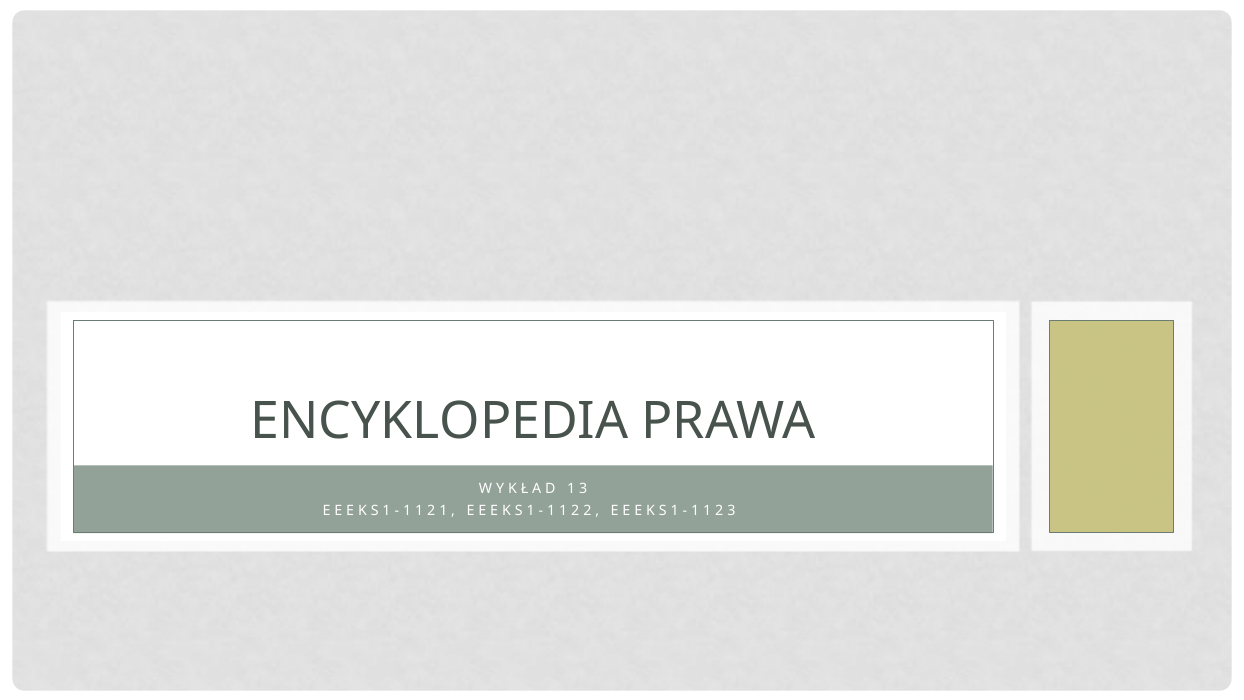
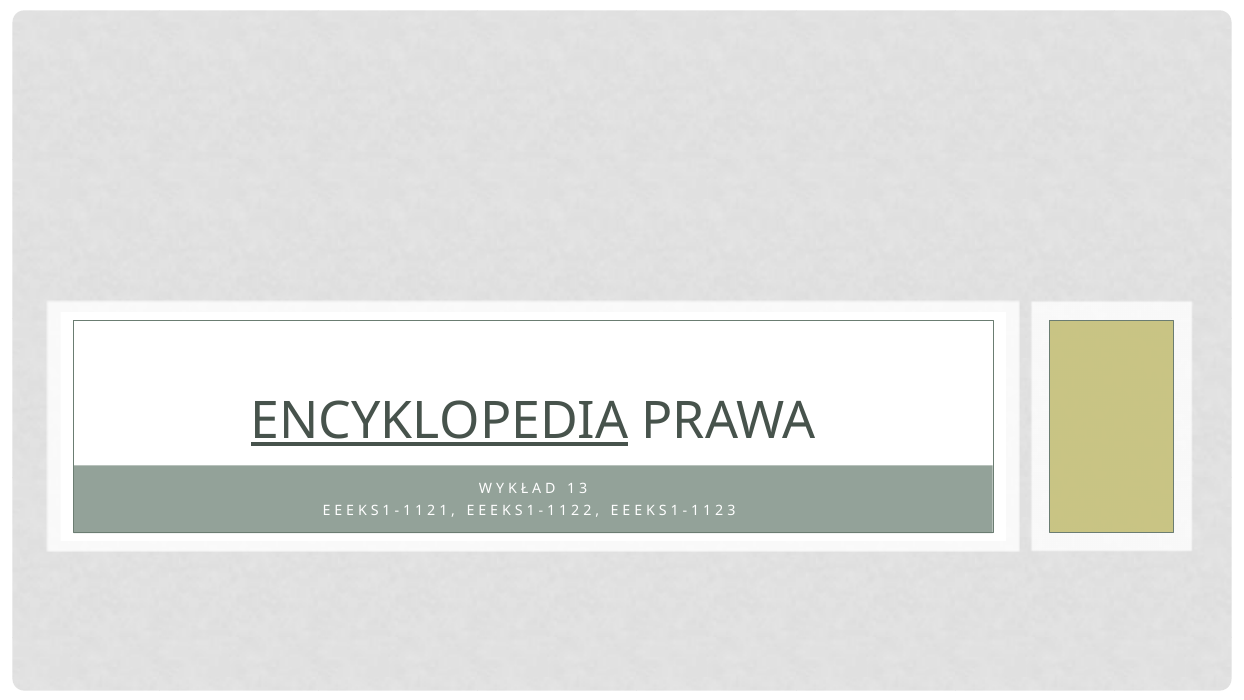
ENCYKLOPEDIA underline: none -> present
